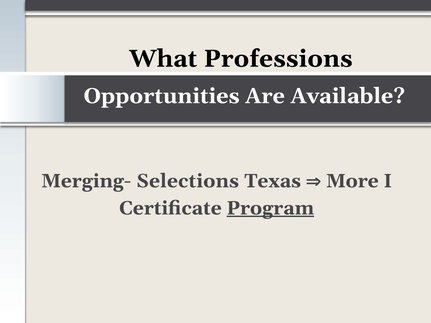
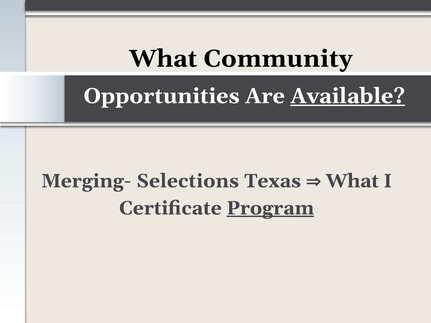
Professions: Professions -> Community
Available underline: none -> present
More at (352, 181): More -> What
